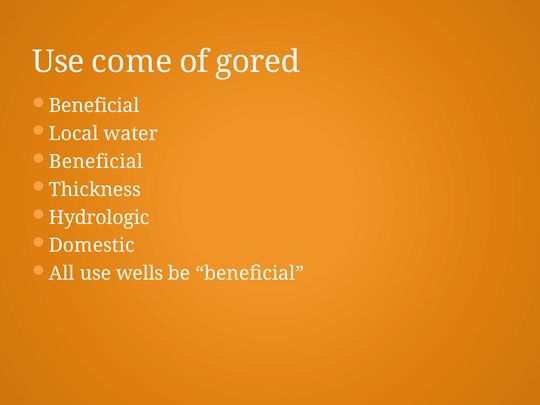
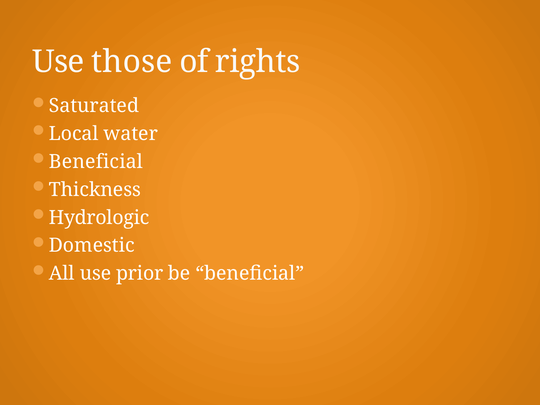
come: come -> those
gored: gored -> rights
Beneficial at (94, 106): Beneficial -> Saturated
wells: wells -> prior
